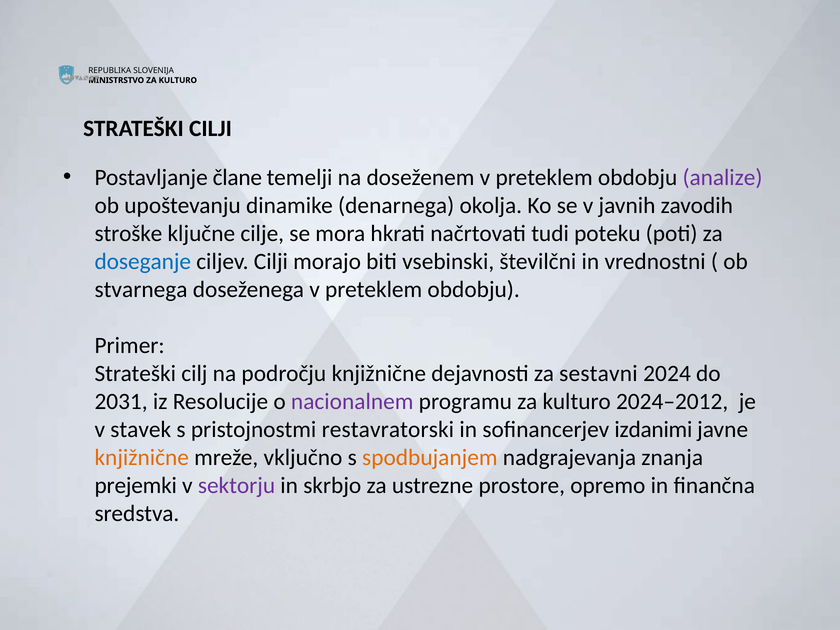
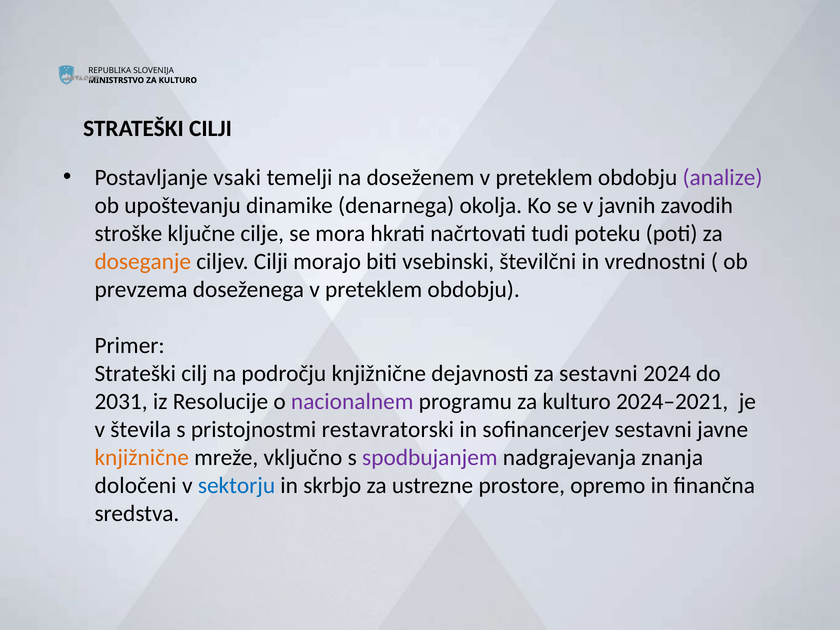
člane: člane -> vsaki
doseganje colour: blue -> orange
stvarnega: stvarnega -> prevzema
2024–2012: 2024–2012 -> 2024–2021
stavek: stavek -> števila
sofinancerjev izdanimi: izdanimi -> sestavni
spodbujanjem colour: orange -> purple
prejemki: prejemki -> določeni
sektorju colour: purple -> blue
